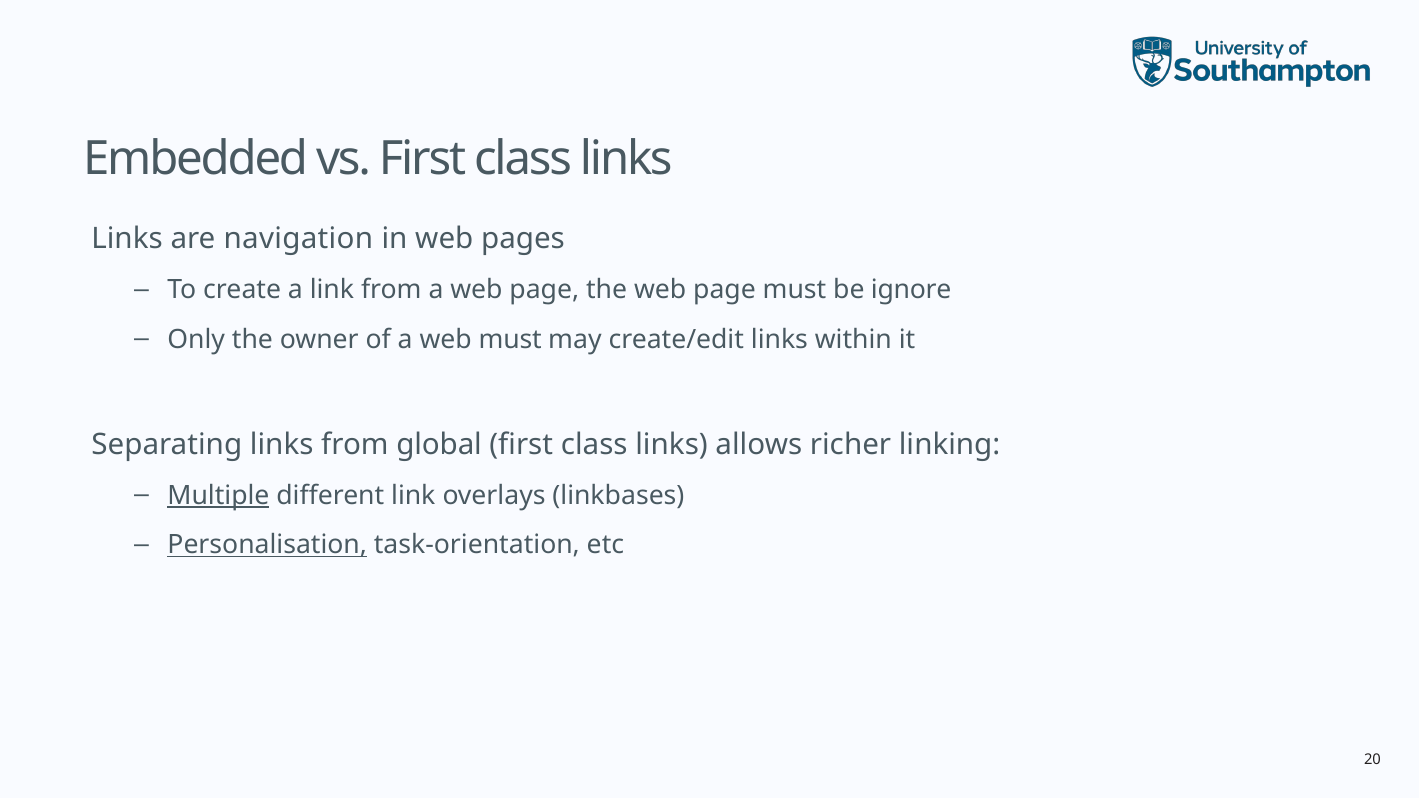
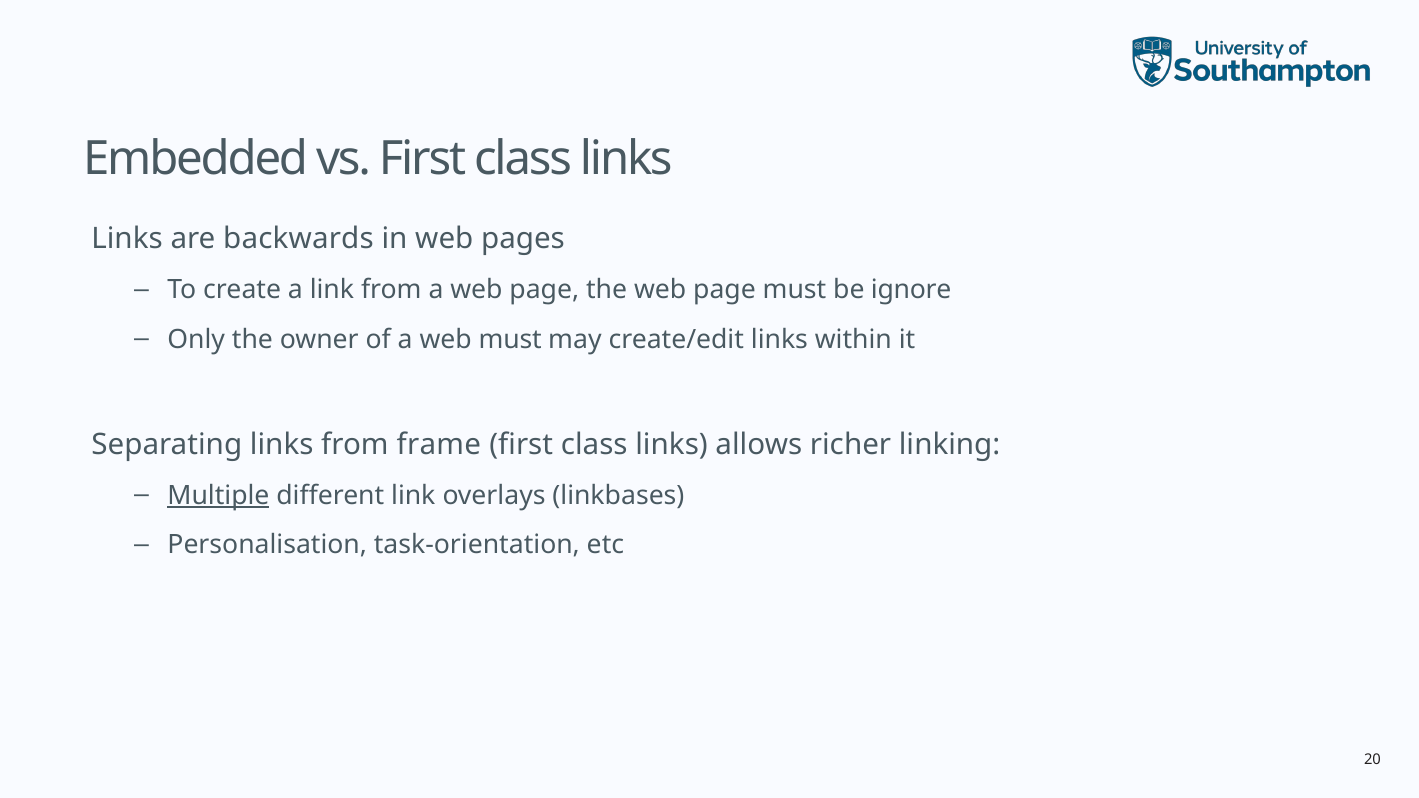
navigation: navigation -> backwards
global: global -> frame
Personalisation underline: present -> none
